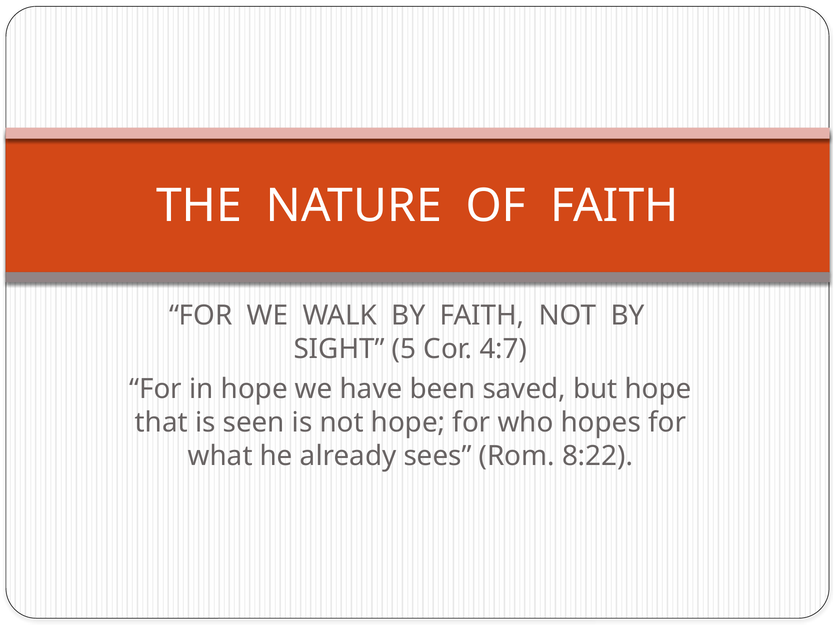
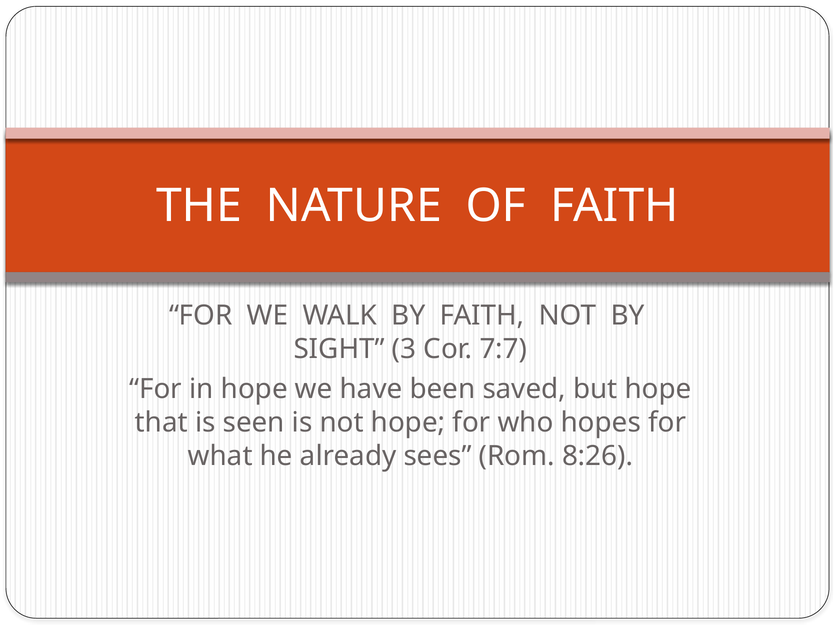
5: 5 -> 3
4:7: 4:7 -> 7:7
8:22: 8:22 -> 8:26
